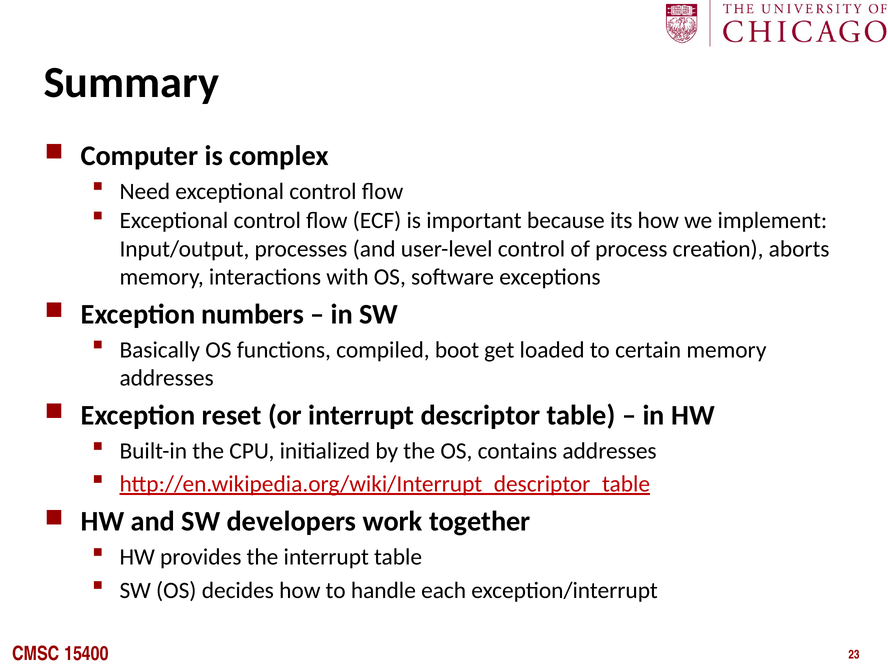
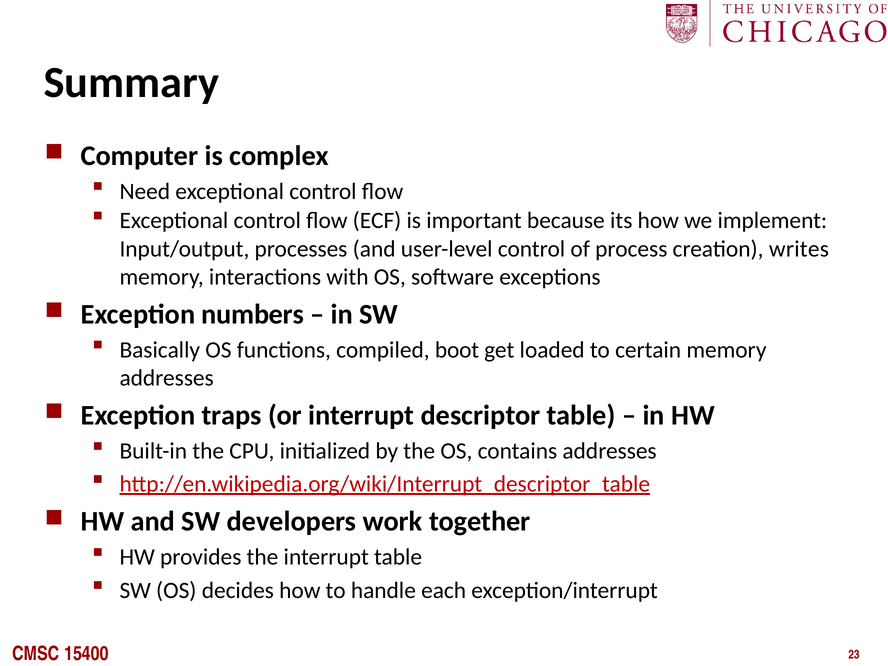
aborts: aborts -> writes
reset: reset -> traps
